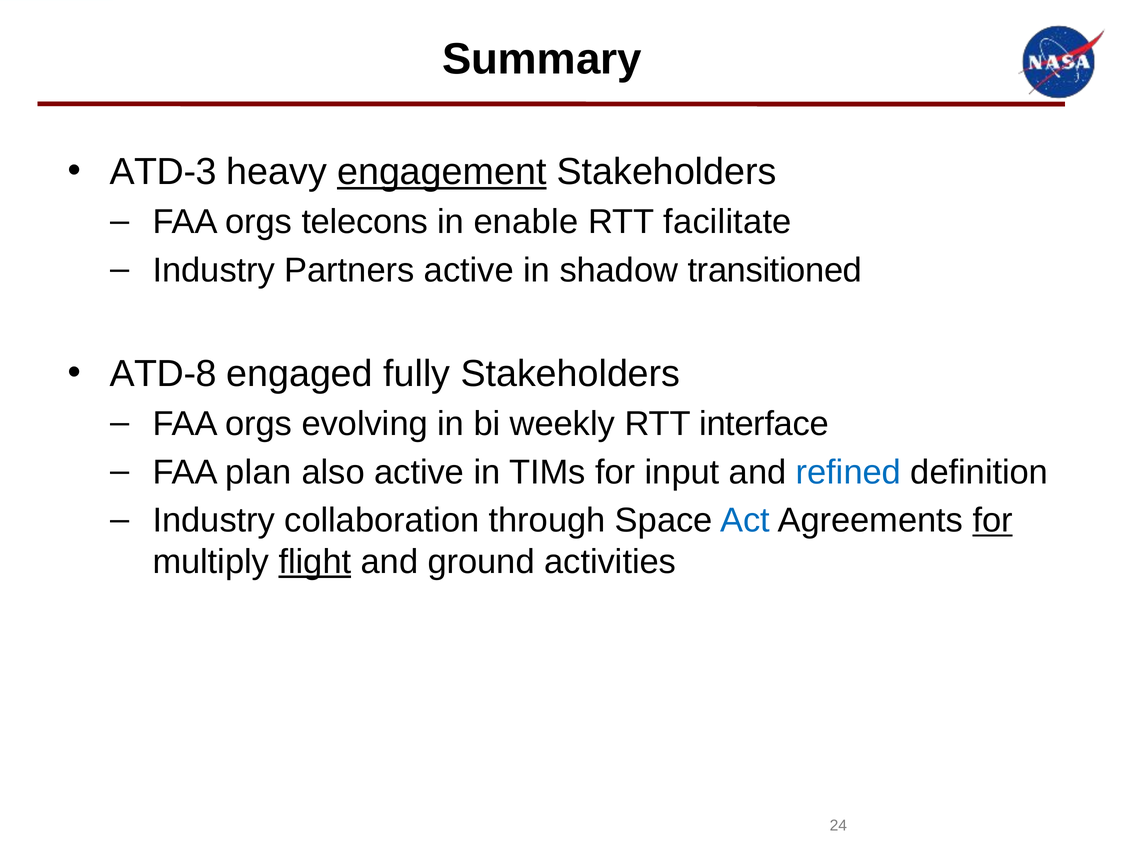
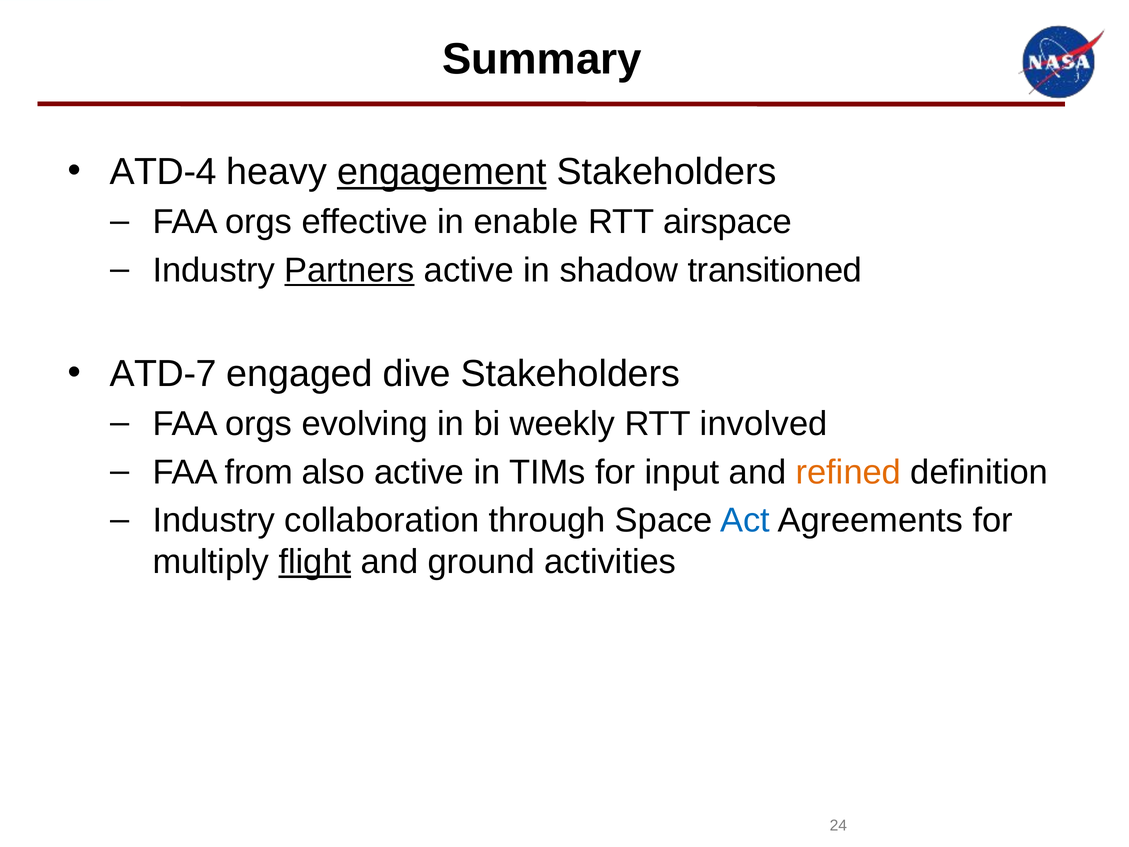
ATD-3: ATD-3 -> ATD-4
telecons: telecons -> effective
facilitate: facilitate -> airspace
Partners underline: none -> present
ATD-8: ATD-8 -> ATD-7
fully: fully -> dive
interface: interface -> involved
plan: plan -> from
refined colour: blue -> orange
for at (993, 520) underline: present -> none
